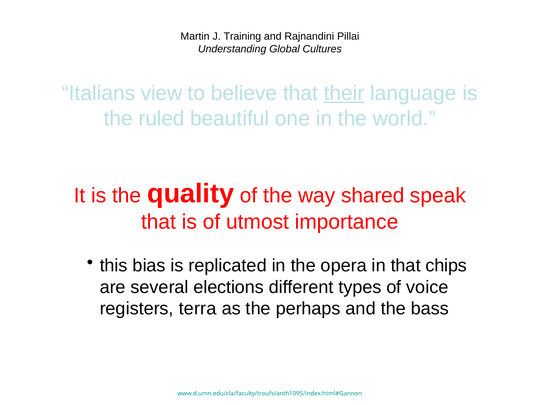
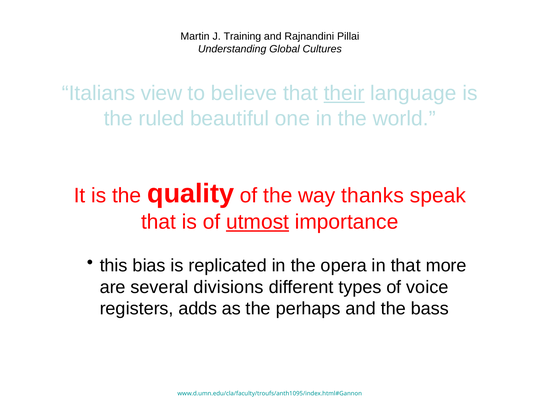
shared: shared -> thanks
utmost underline: none -> present
chips: chips -> more
elections: elections -> divisions
terra: terra -> adds
